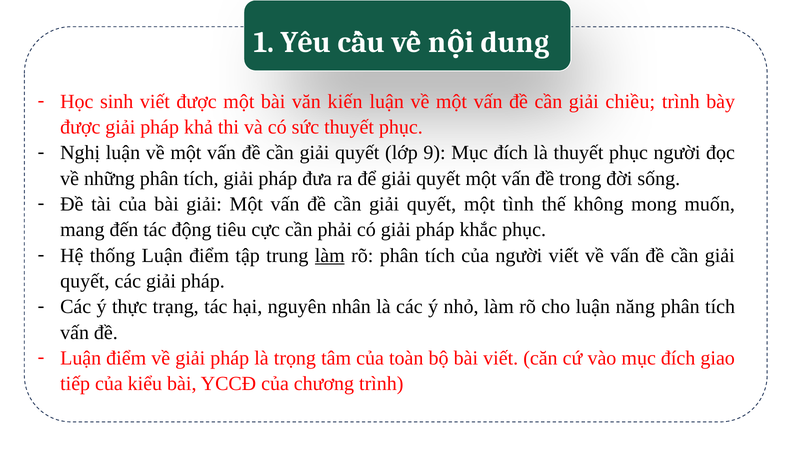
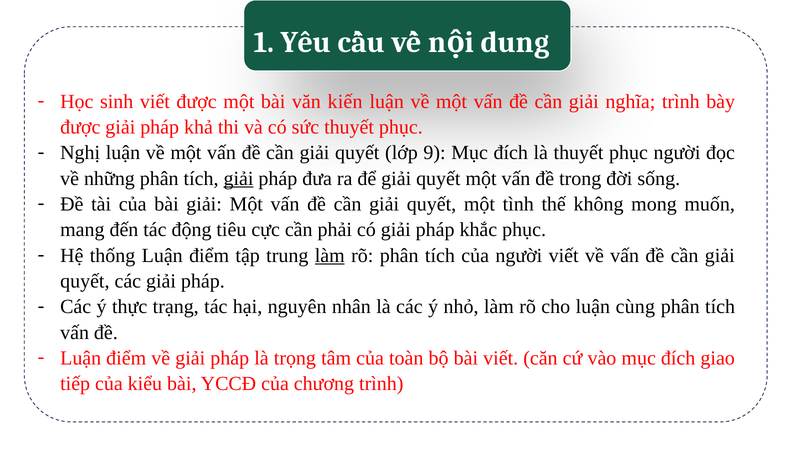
chiều: chiều -> nghĩa
giải at (239, 178) underline: none -> present
năng: năng -> cùng
